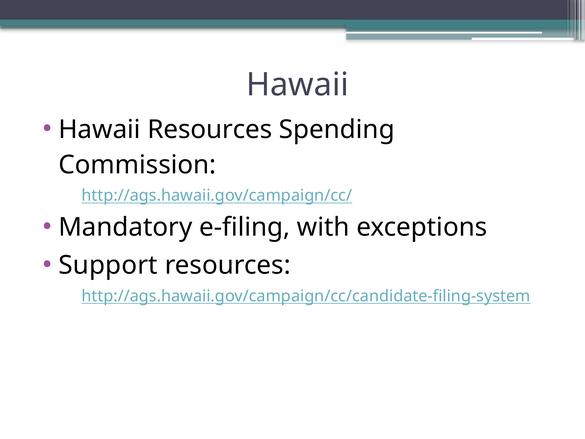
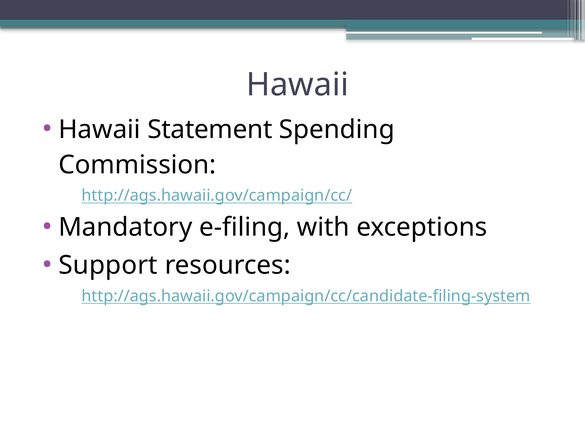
Hawaii Resources: Resources -> Statement
